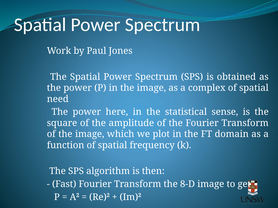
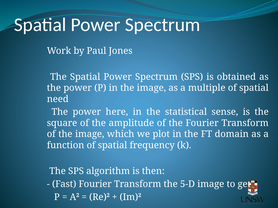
complex: complex -> multiple
8-D: 8-D -> 5-D
